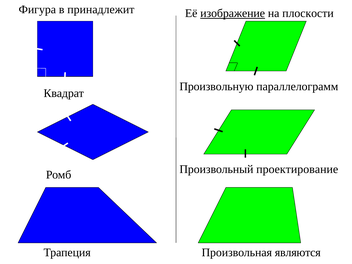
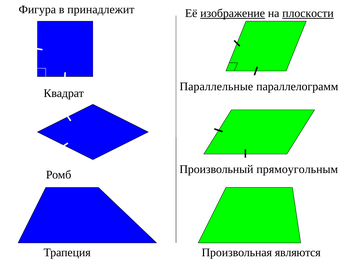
плоскости underline: none -> present
Произвольную: Произвольную -> Параллельные
проектирование: проектирование -> прямоугольным
